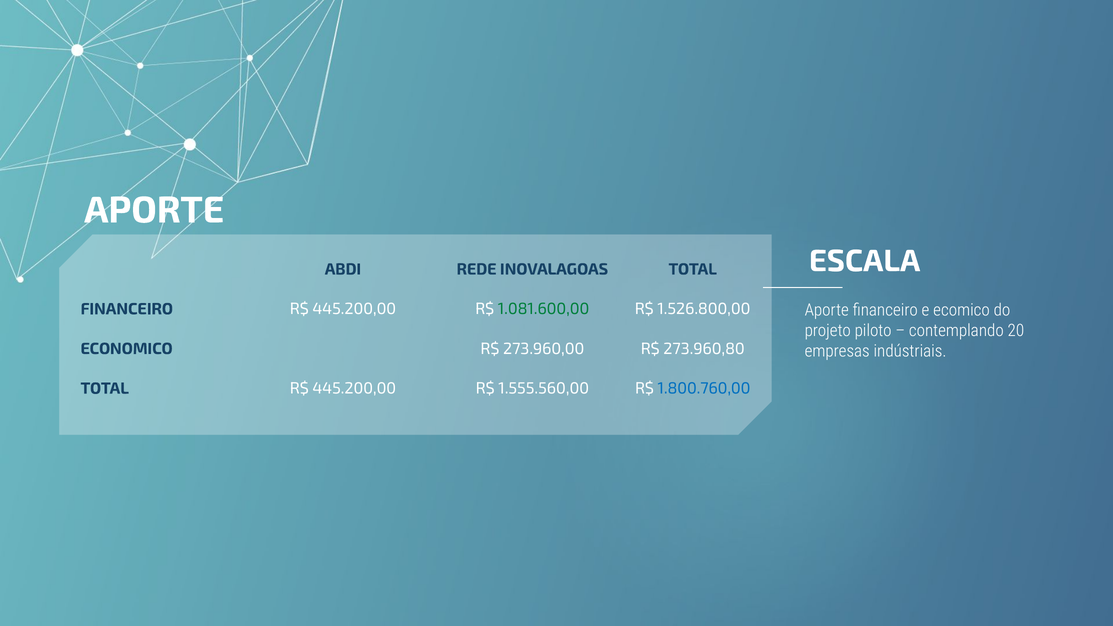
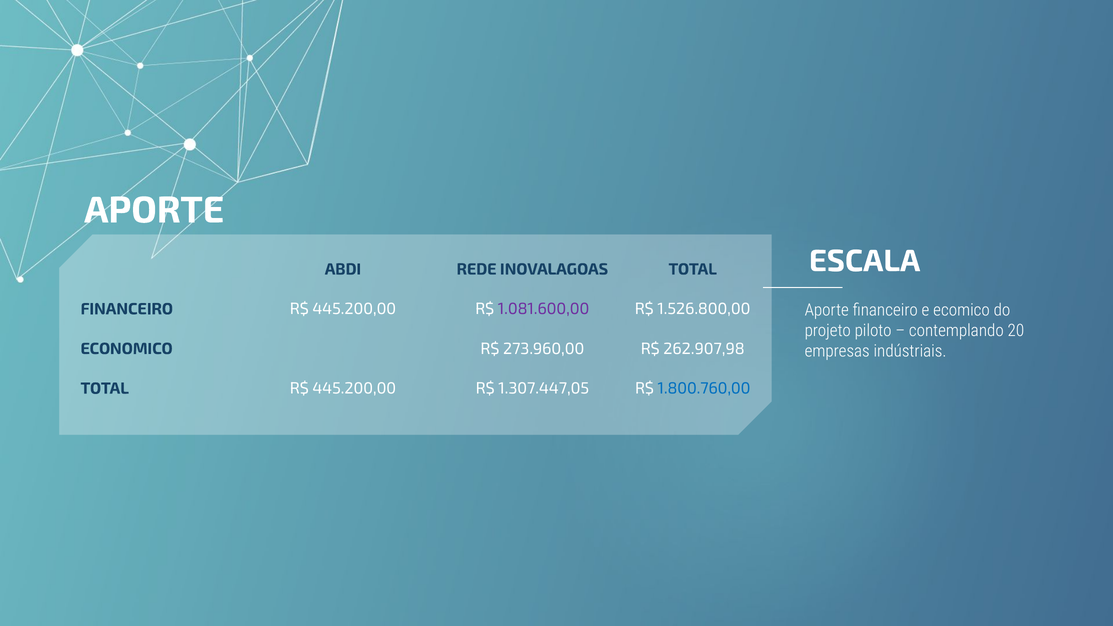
1.081.600,00 colour: green -> purple
273.960,80: 273.960,80 -> 262.907,98
1.555.560,00: 1.555.560,00 -> 1.307.447,05
